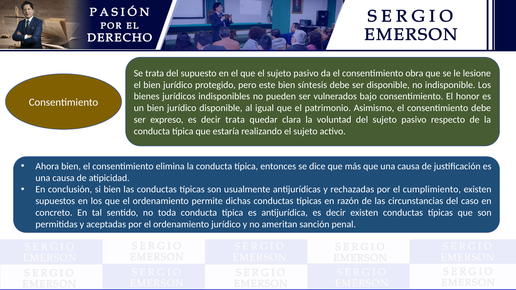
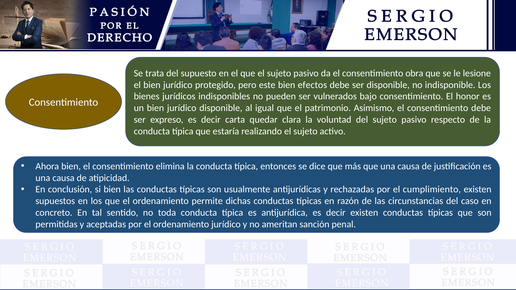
síntesis: síntesis -> efectos
decir trata: trata -> carta
